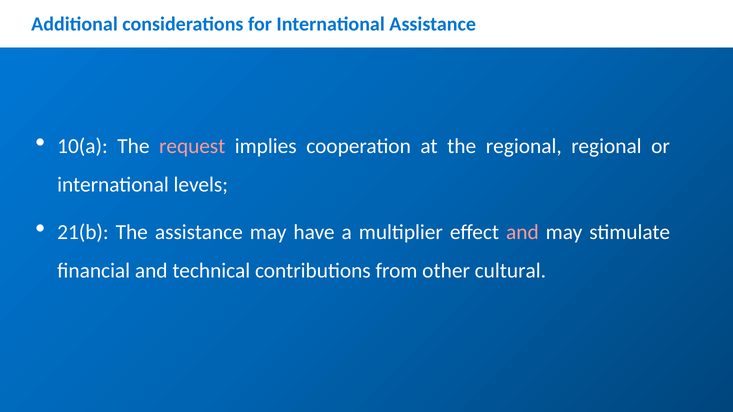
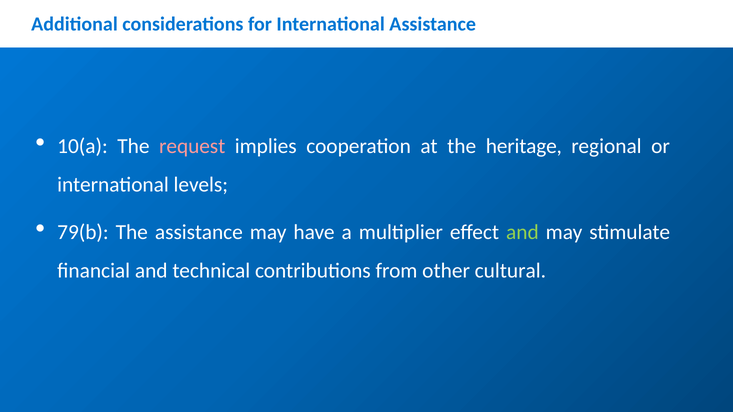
the regional: regional -> heritage
21(b: 21(b -> 79(b
and at (522, 232) colour: pink -> light green
